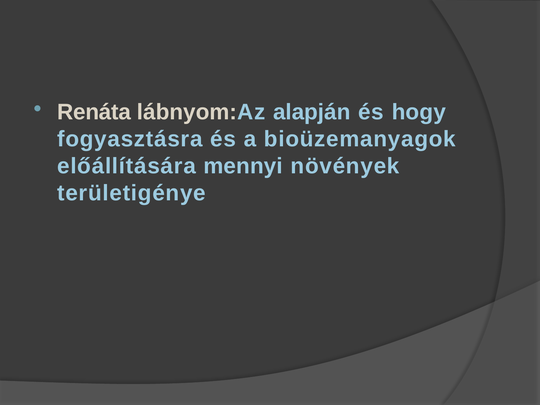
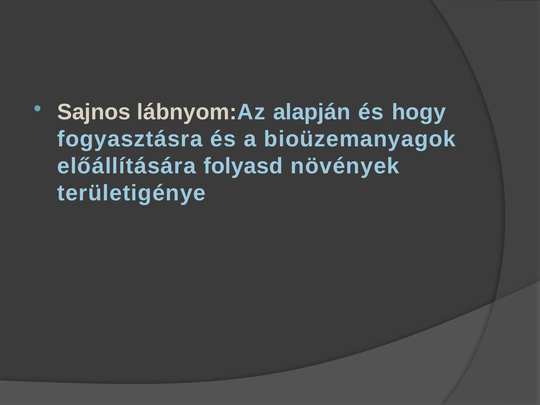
Renáta: Renáta -> Sajnos
mennyi: mennyi -> folyasd
